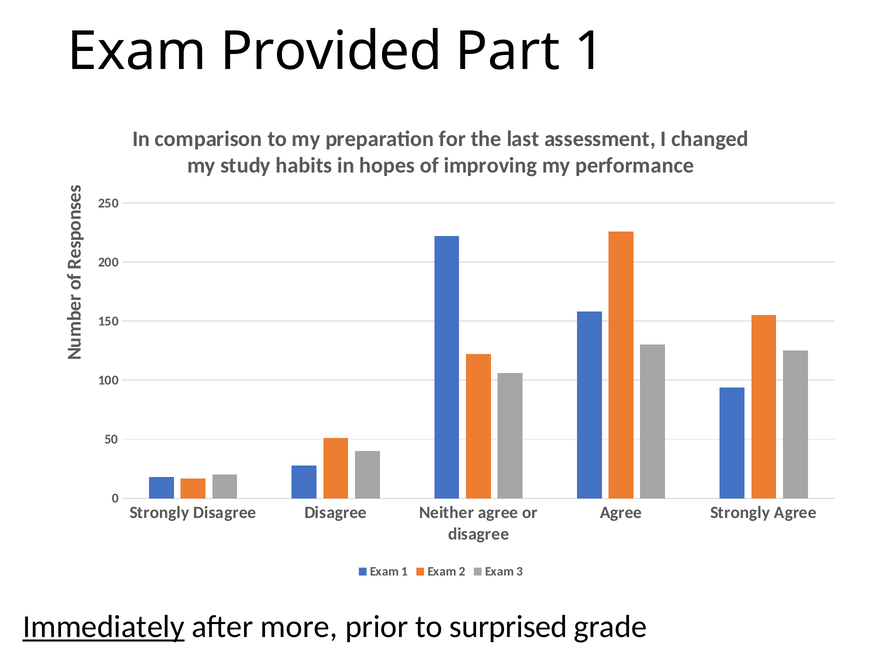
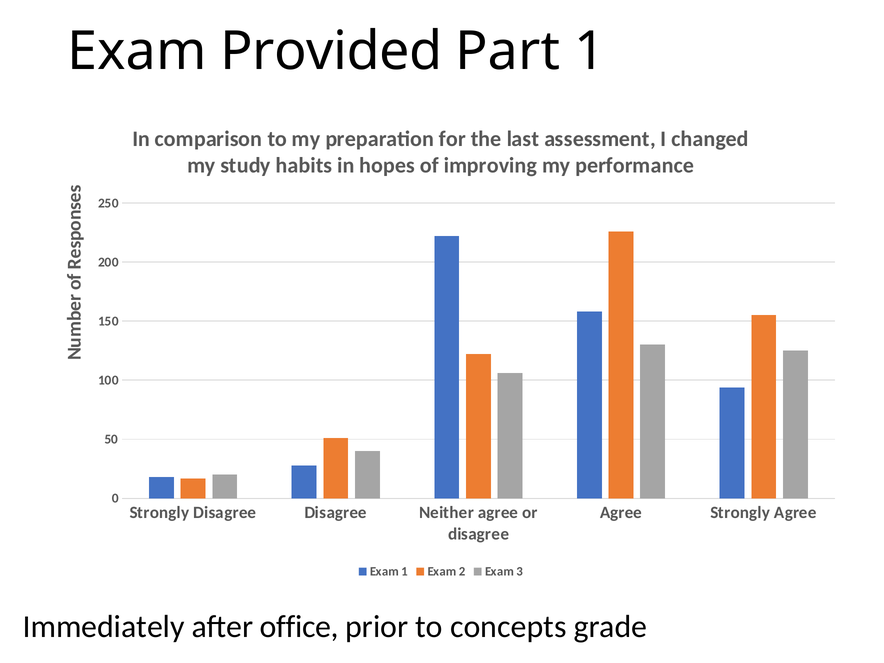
Immediately underline: present -> none
more: more -> office
surprised: surprised -> concepts
